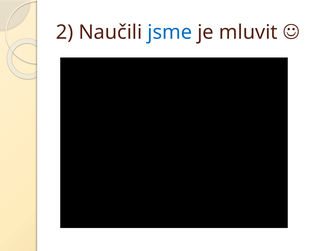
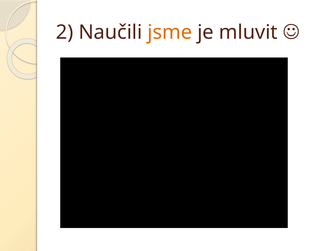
jsme colour: blue -> orange
